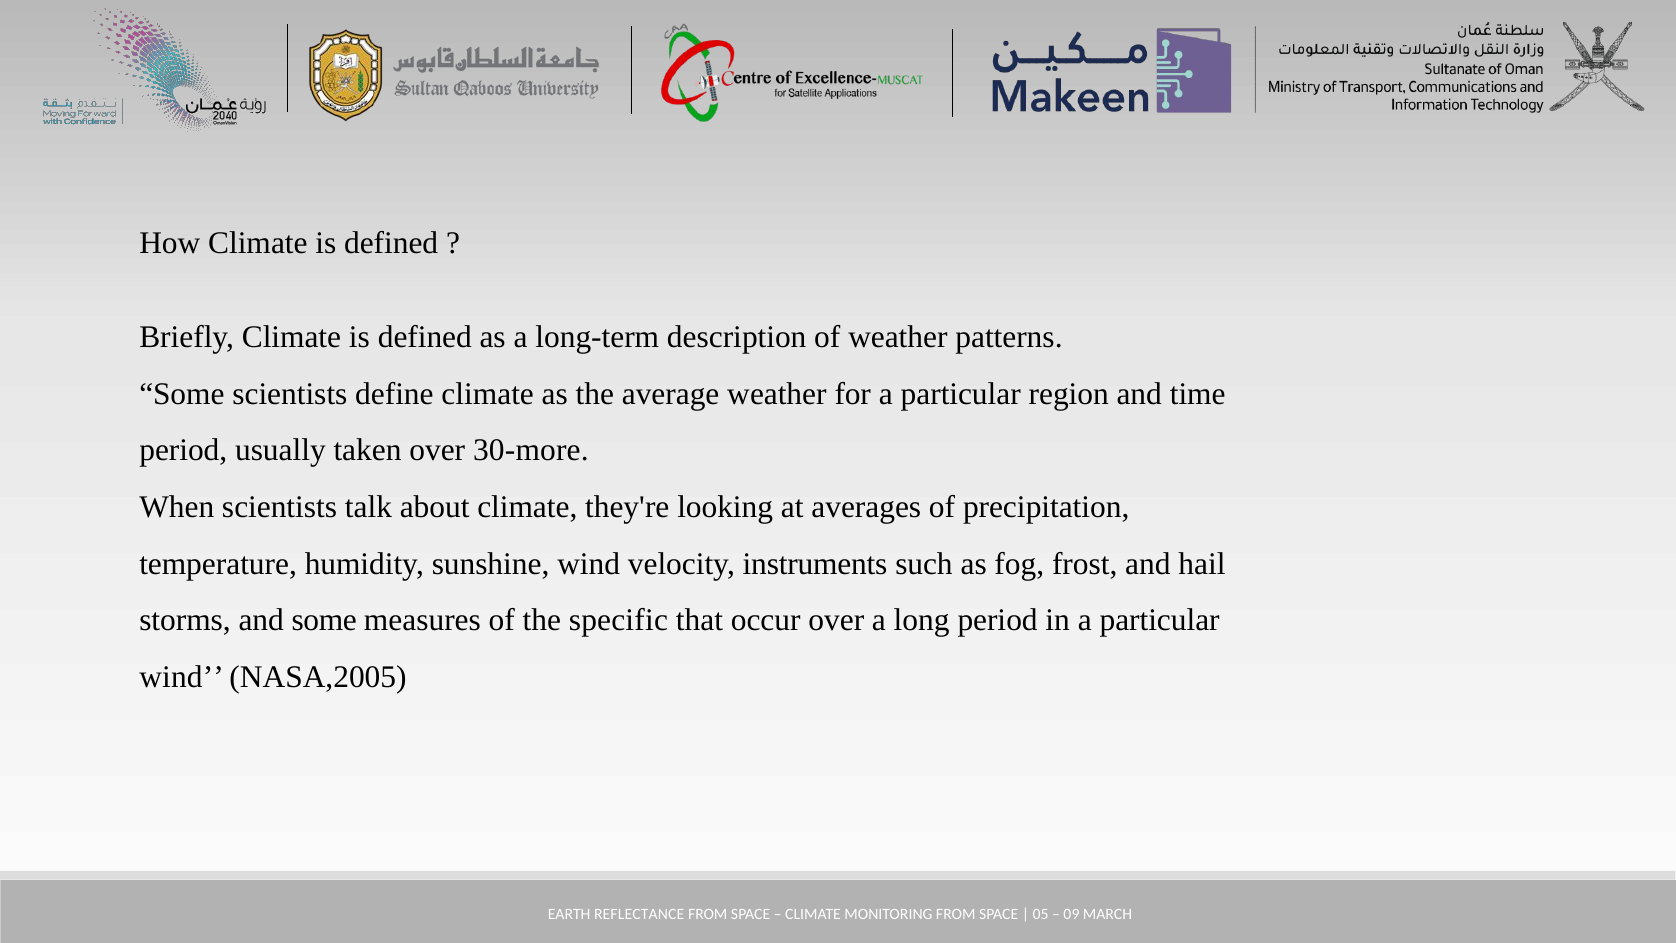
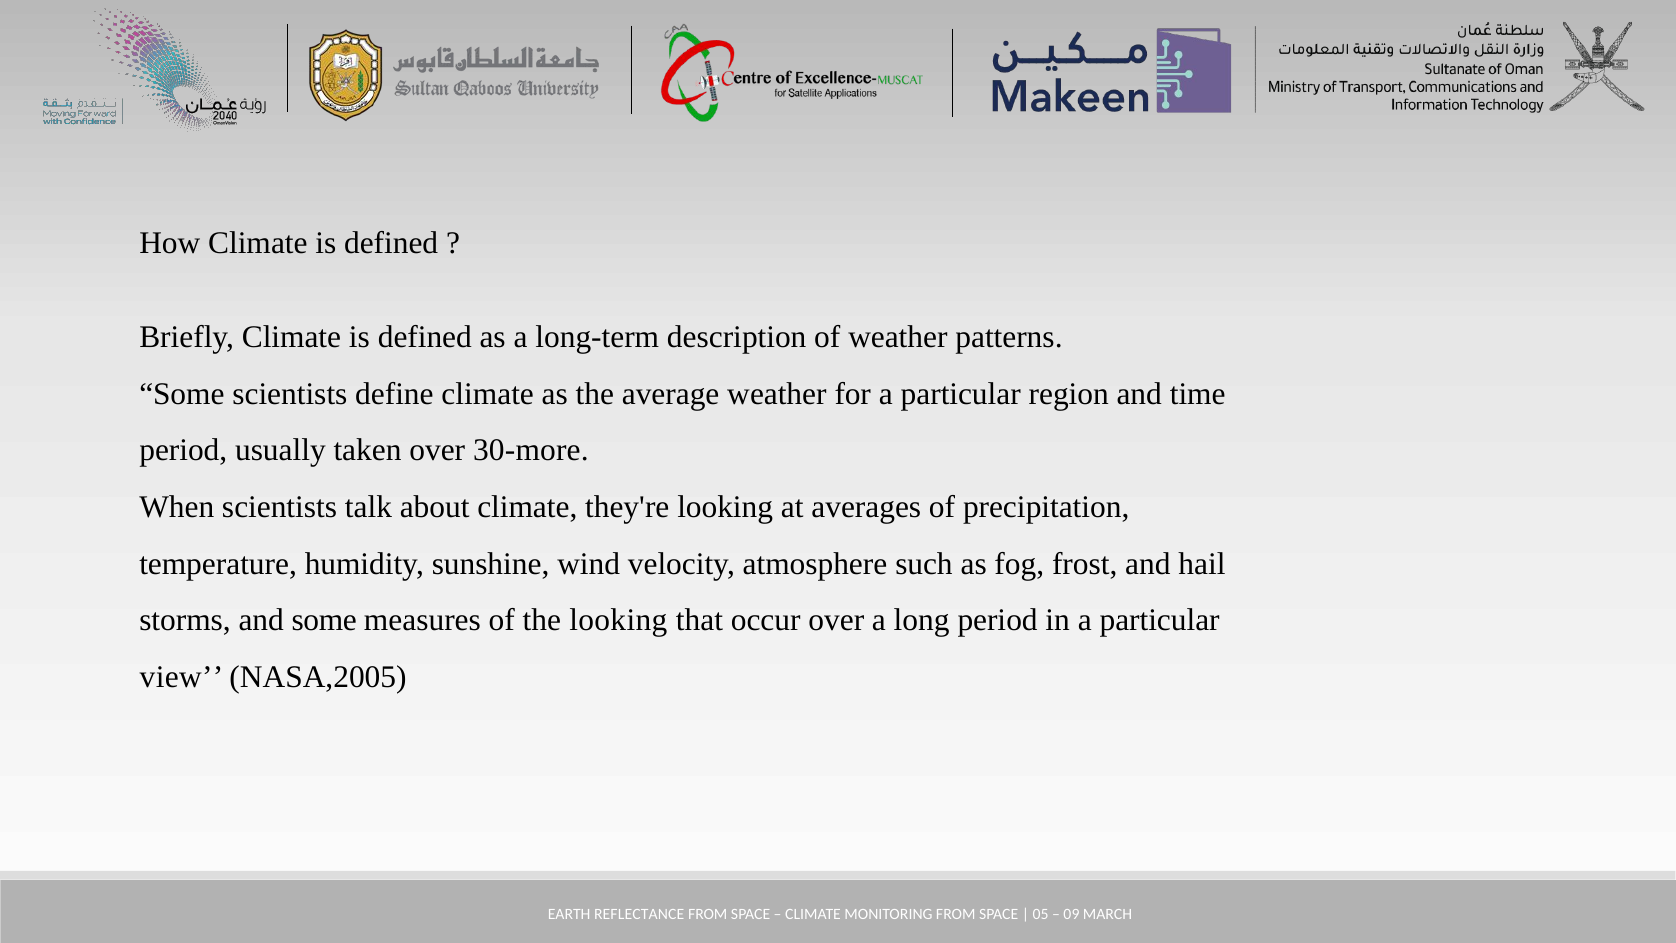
instruments: instruments -> atmosphere
the specific: specific -> looking
wind at (182, 677): wind -> view
